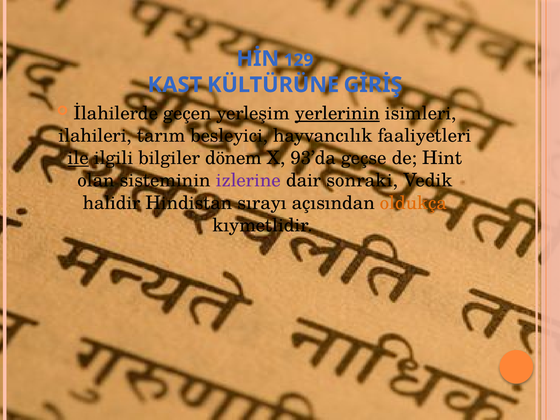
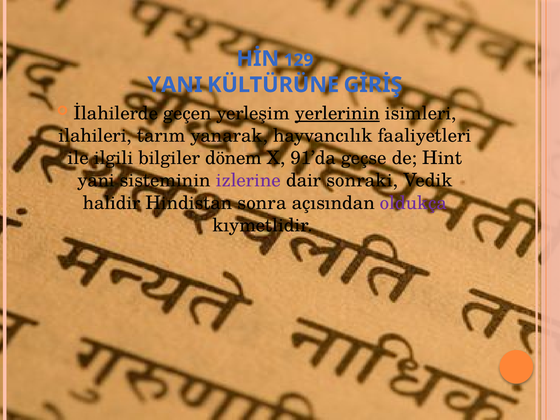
KAST at (175, 85): KAST -> YANI
besleyici: besleyici -> yanarak
ile underline: present -> none
93’da: 93’da -> 91’da
olan at (96, 180): olan -> yani
sırayı: sırayı -> sonra
oldukça colour: orange -> purple
